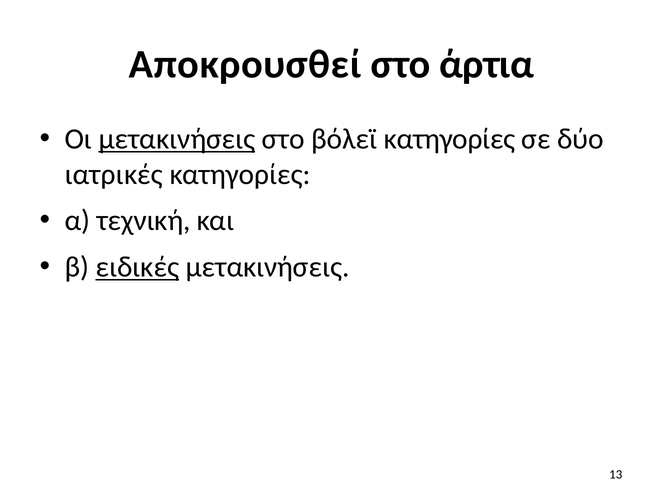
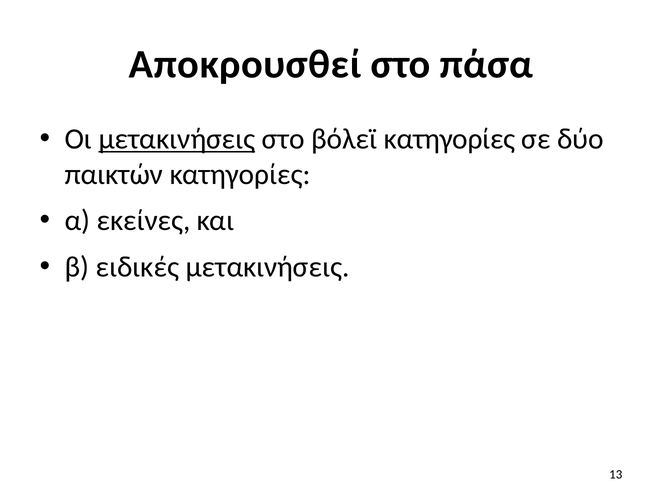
άρτια: άρτια -> πάσα
ιατρικές: ιατρικές -> παικτών
τεχνική: τεχνική -> εκείνες
ειδικές underline: present -> none
